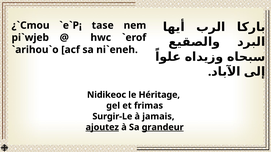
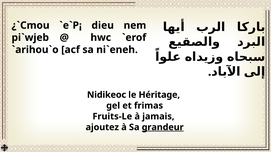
tase: tase -> dieu
Surgir-Le: Surgir-Le -> Fruits-Le
ajoutez underline: present -> none
